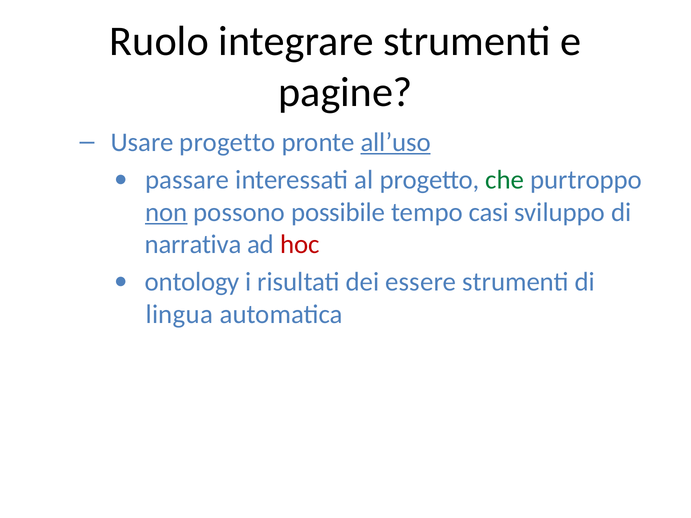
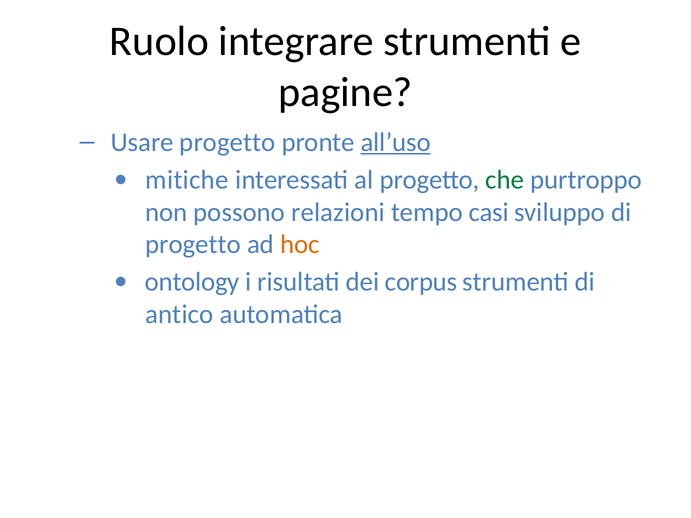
passare: passare -> mitiche
non underline: present -> none
possibile: possibile -> relazioni
narrativa at (193, 245): narrativa -> progetto
hoc colour: red -> orange
essere: essere -> corpus
lingua: lingua -> antico
